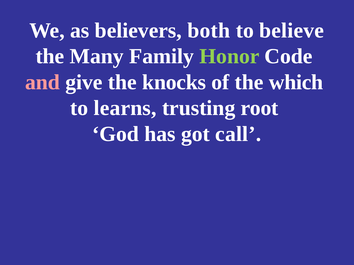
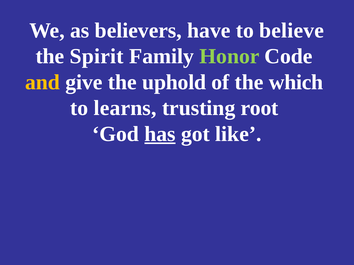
both: both -> have
Many: Many -> Spirit
and colour: pink -> yellow
knocks: knocks -> uphold
has underline: none -> present
call: call -> like
